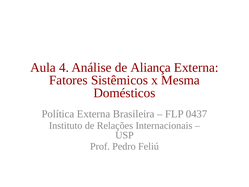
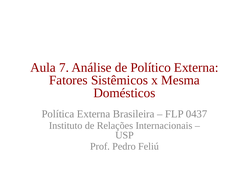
4: 4 -> 7
Aliança: Aliança -> Político
